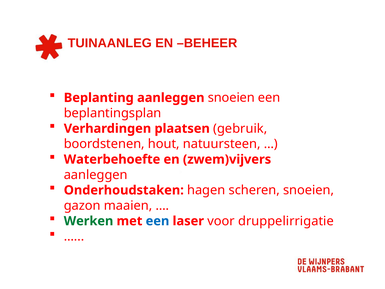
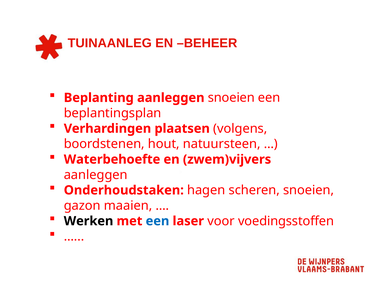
gebruik: gebruik -> volgens
Werken colour: green -> black
druppelirrigatie: druppelirrigatie -> voedingsstoffen
